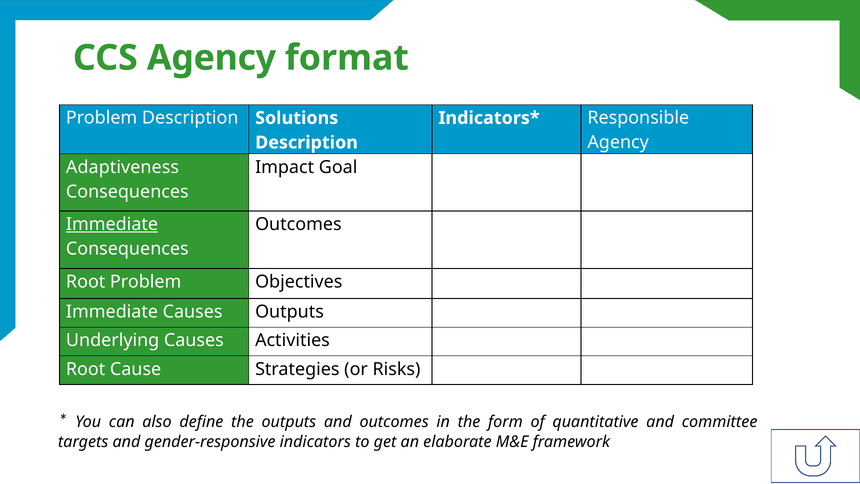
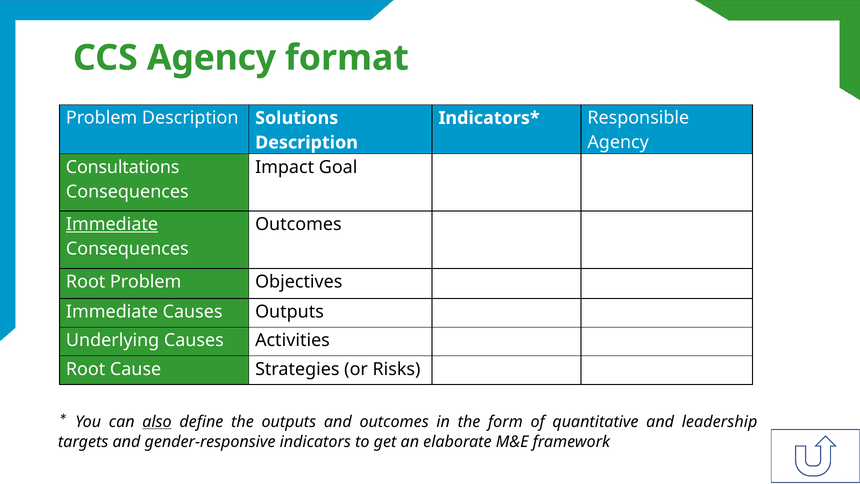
Adaptiveness: Adaptiveness -> Consultations
also underline: none -> present
committee: committee -> leadership
